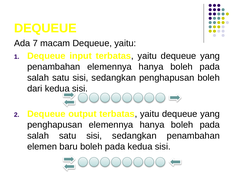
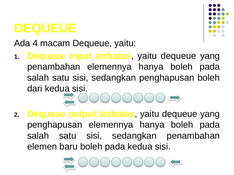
7: 7 -> 4
